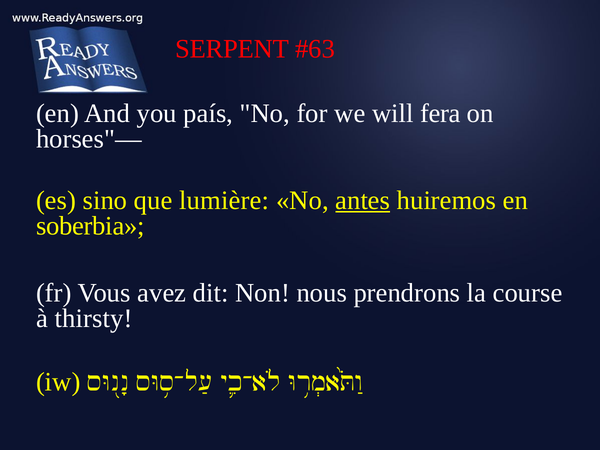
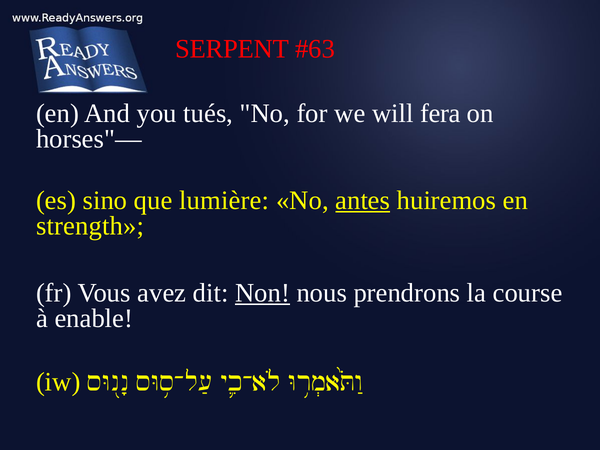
país: país -> tués
soberbia: soberbia -> strength
Non underline: none -> present
thirsty: thirsty -> enable
